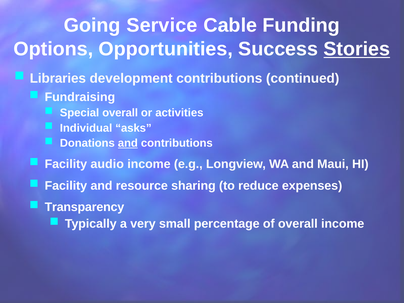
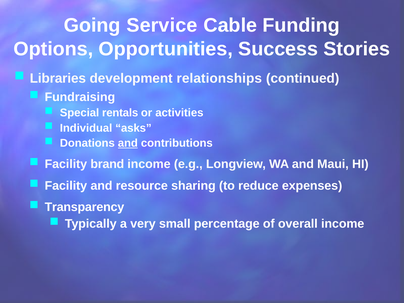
Stories underline: present -> none
development contributions: contributions -> relationships
Special overall: overall -> rentals
audio: audio -> brand
